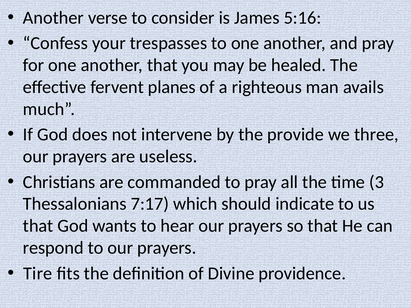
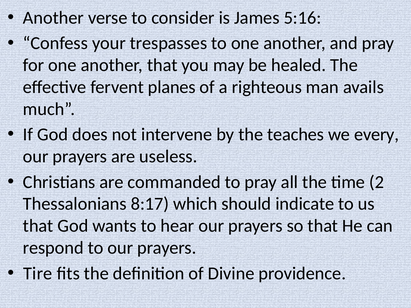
provide: provide -> teaches
three: three -> every
3: 3 -> 2
7:17: 7:17 -> 8:17
